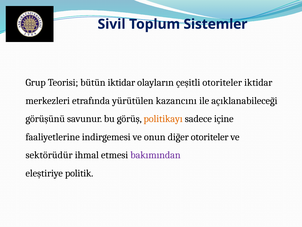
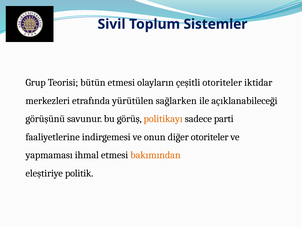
bütün iktidar: iktidar -> etmesi
kazancını: kazancını -> sağlarken
içine: içine -> parti
sektörüdür: sektörüdür -> yapmaması
bakımından colour: purple -> orange
